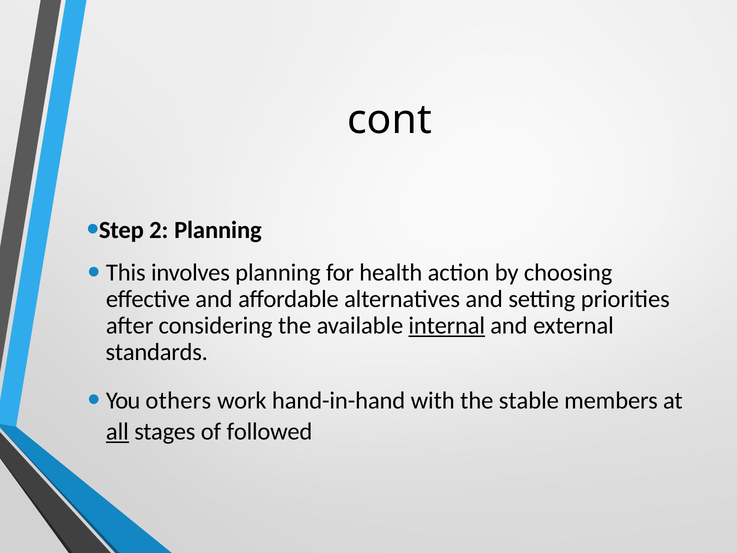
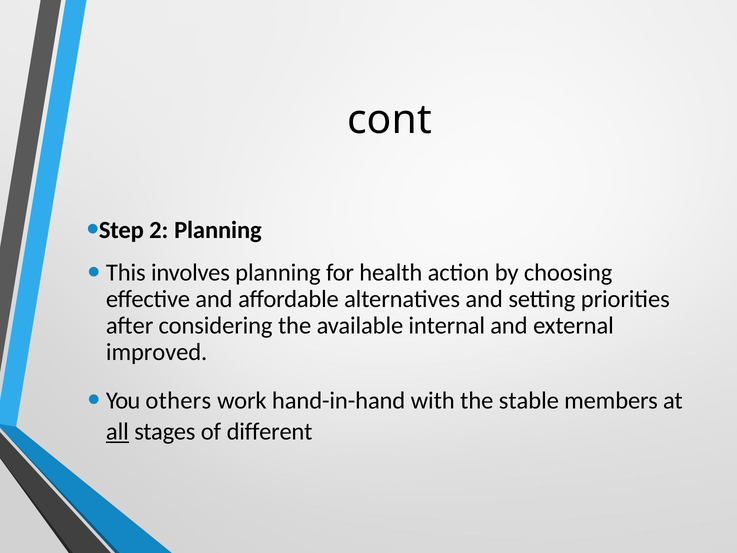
internal underline: present -> none
standards: standards -> improved
followed: followed -> different
